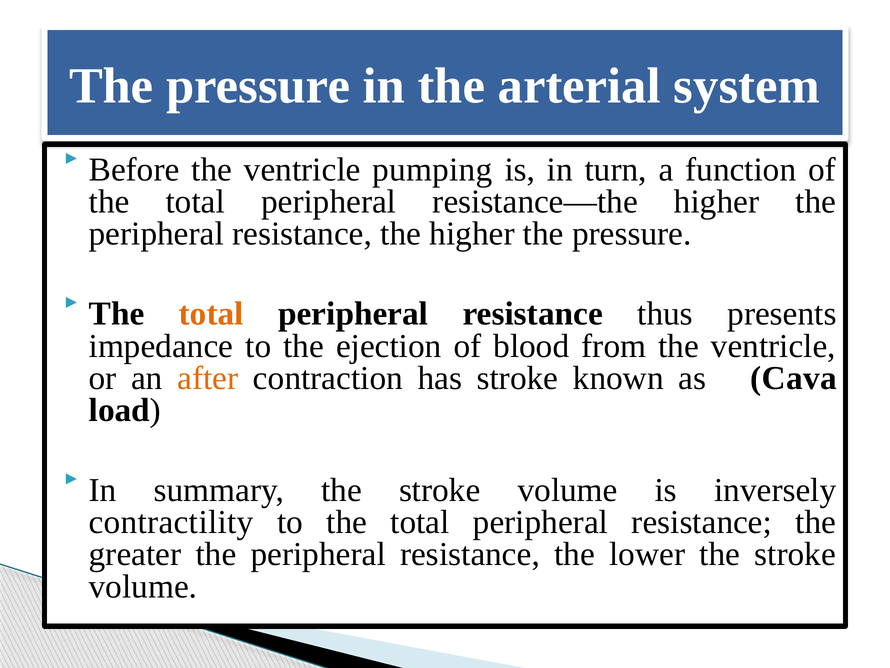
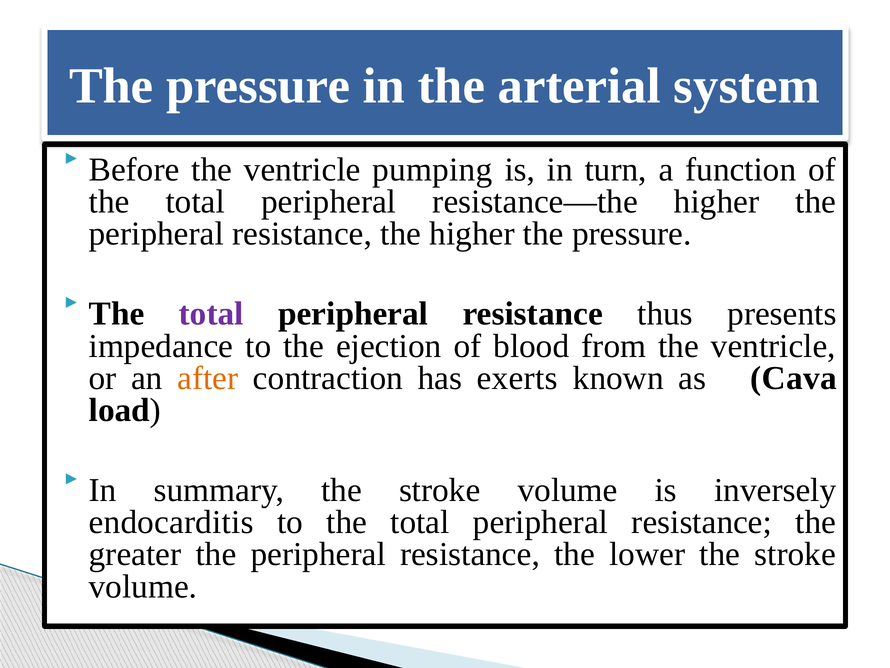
total at (211, 314) colour: orange -> purple
has stroke: stroke -> exerts
contractility: contractility -> endocarditis
